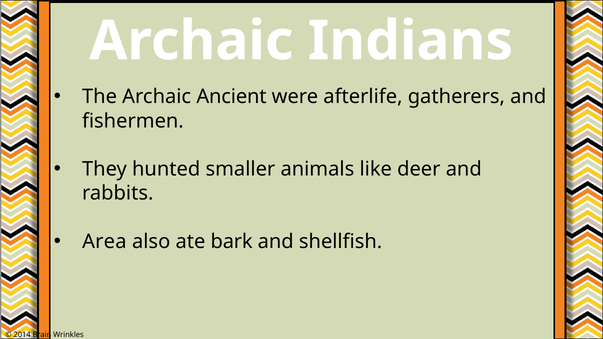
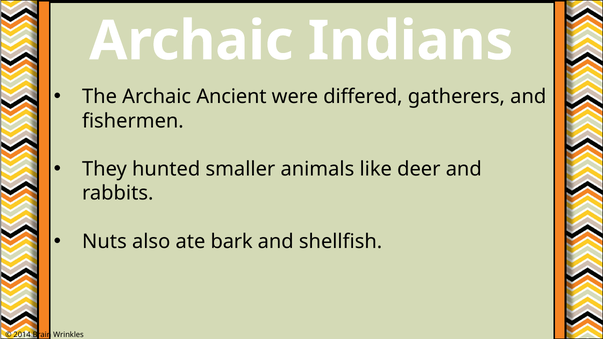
afterlife: afterlife -> differed
Area: Area -> Nuts
